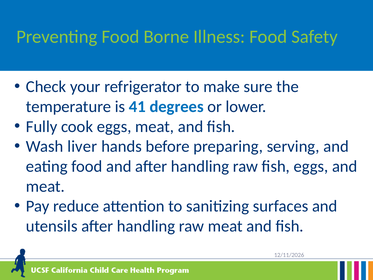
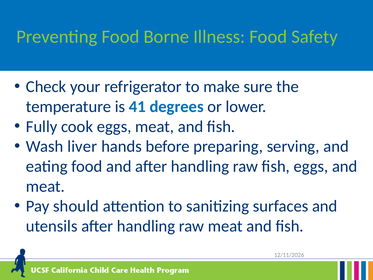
reduce: reduce -> should
